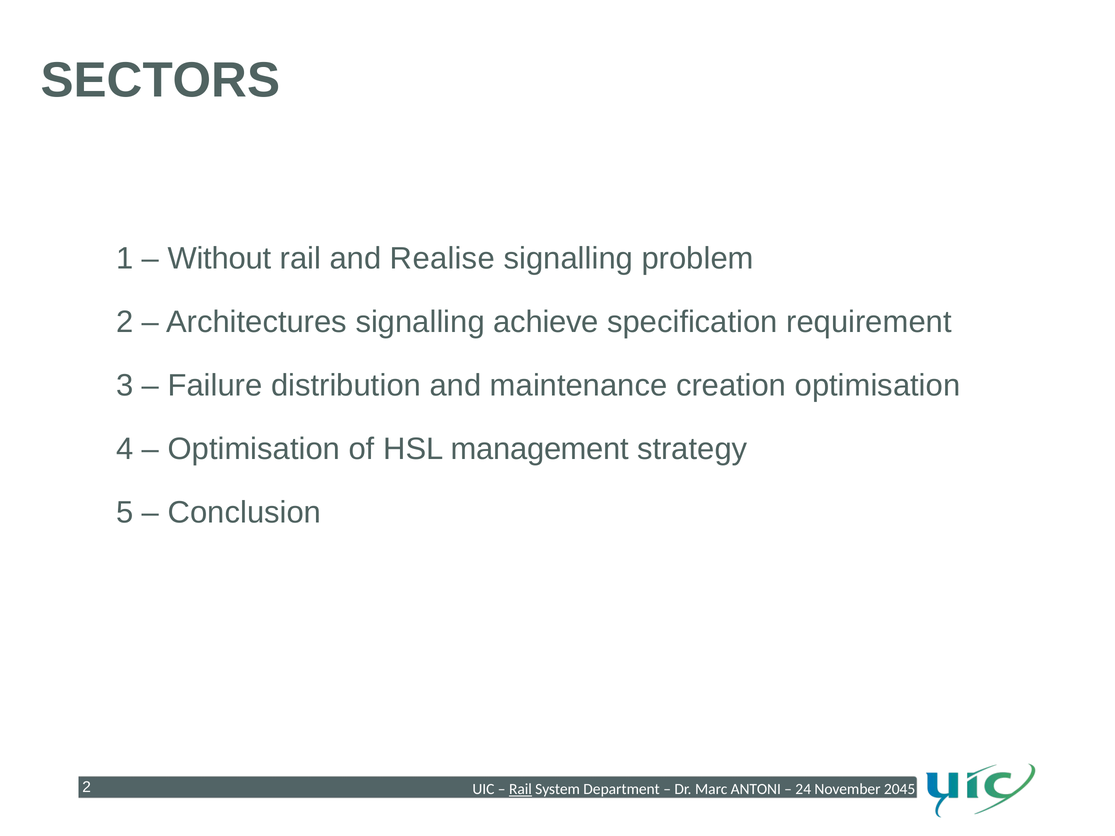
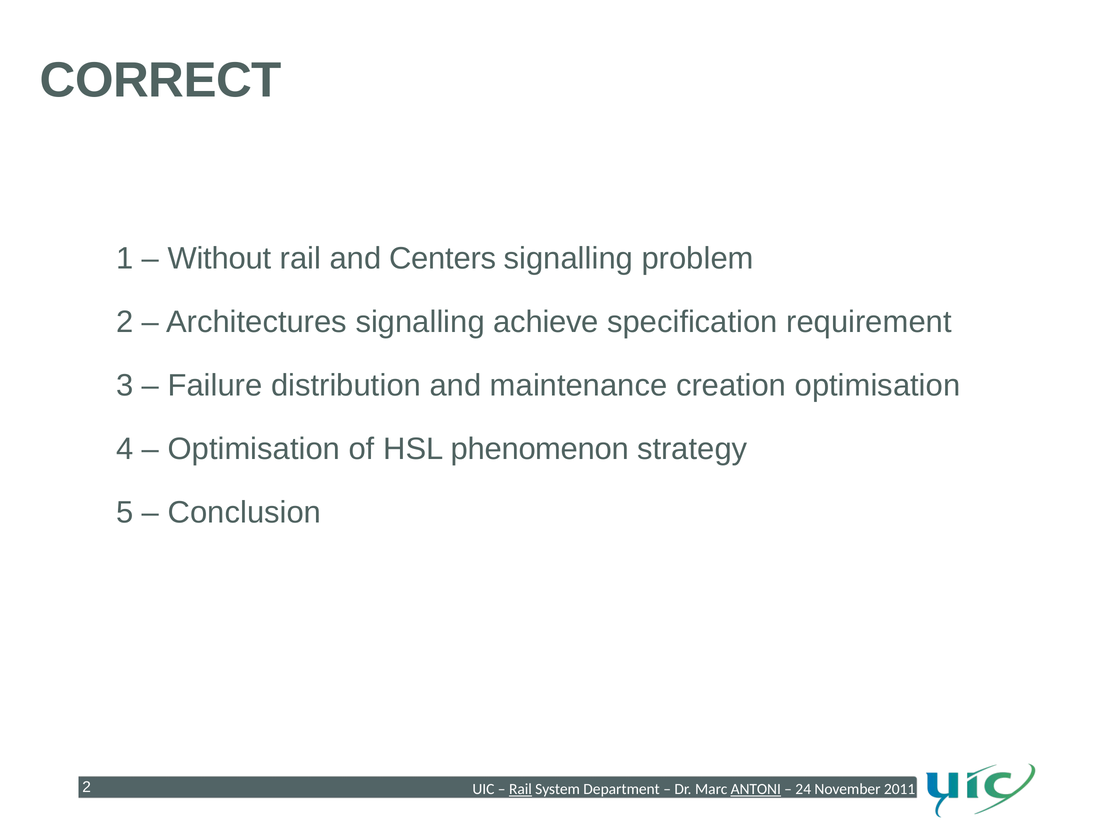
SECTORS: SECTORS -> CORRECT
Realise: Realise -> Centers
management: management -> phenomenon
ANTONI underline: none -> present
2045: 2045 -> 2011
